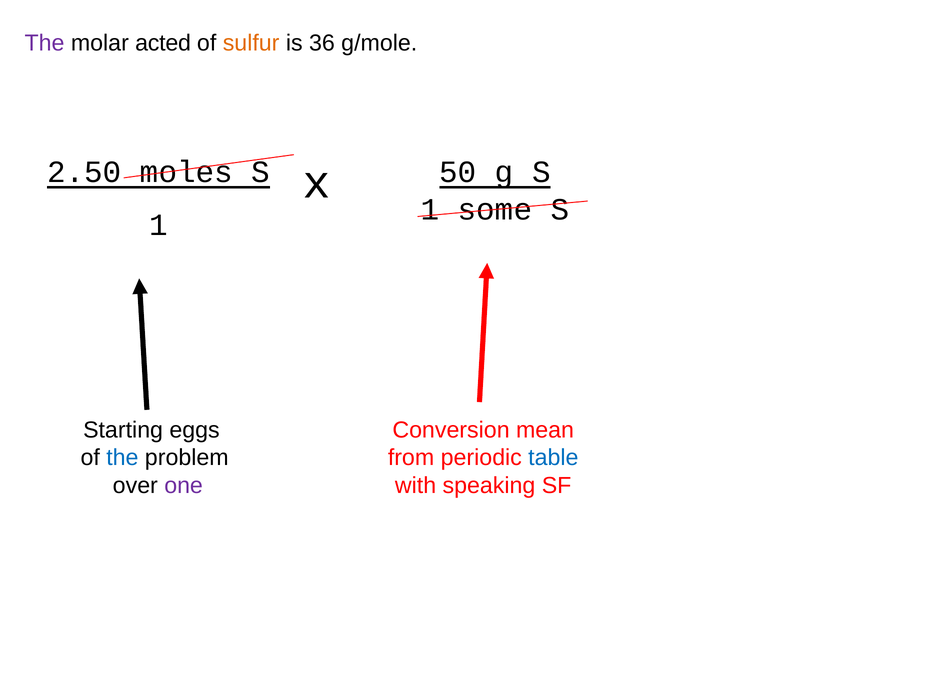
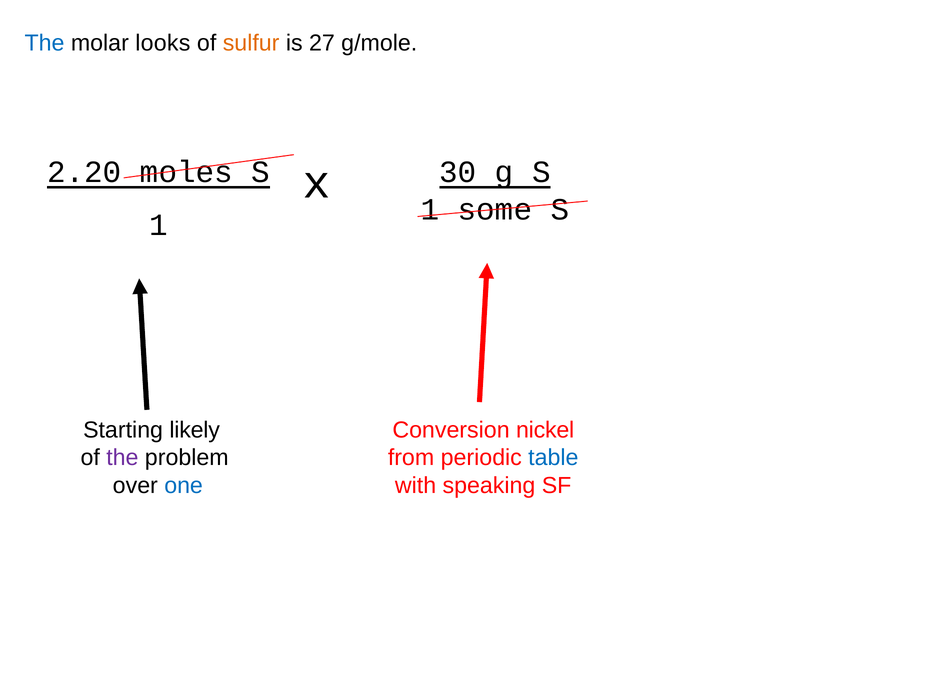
The at (45, 43) colour: purple -> blue
acted: acted -> looks
36: 36 -> 27
2.50: 2.50 -> 2.20
50: 50 -> 30
eggs: eggs -> likely
mean: mean -> nickel
the at (122, 458) colour: blue -> purple
one colour: purple -> blue
